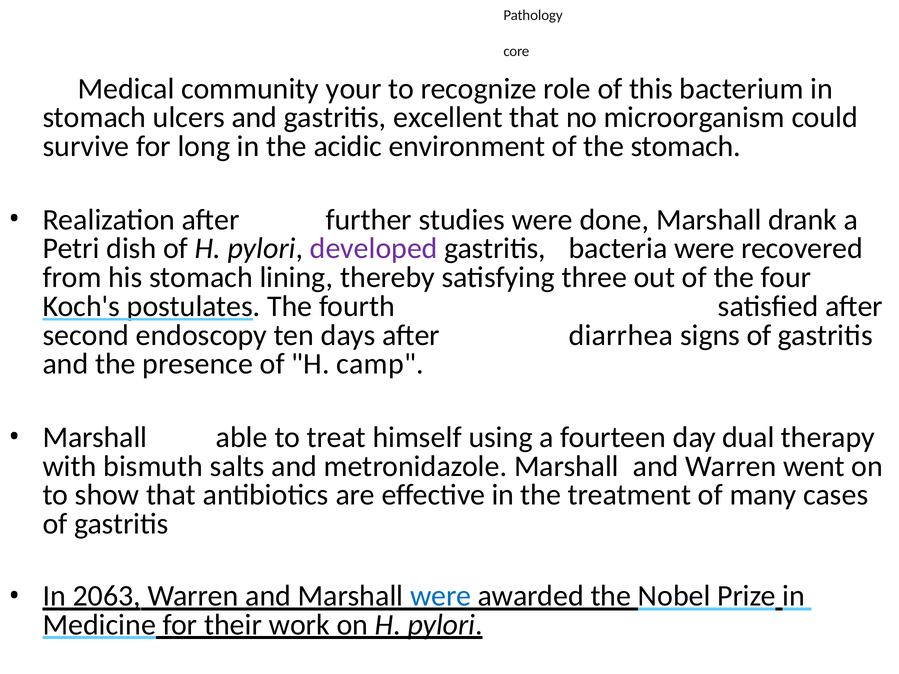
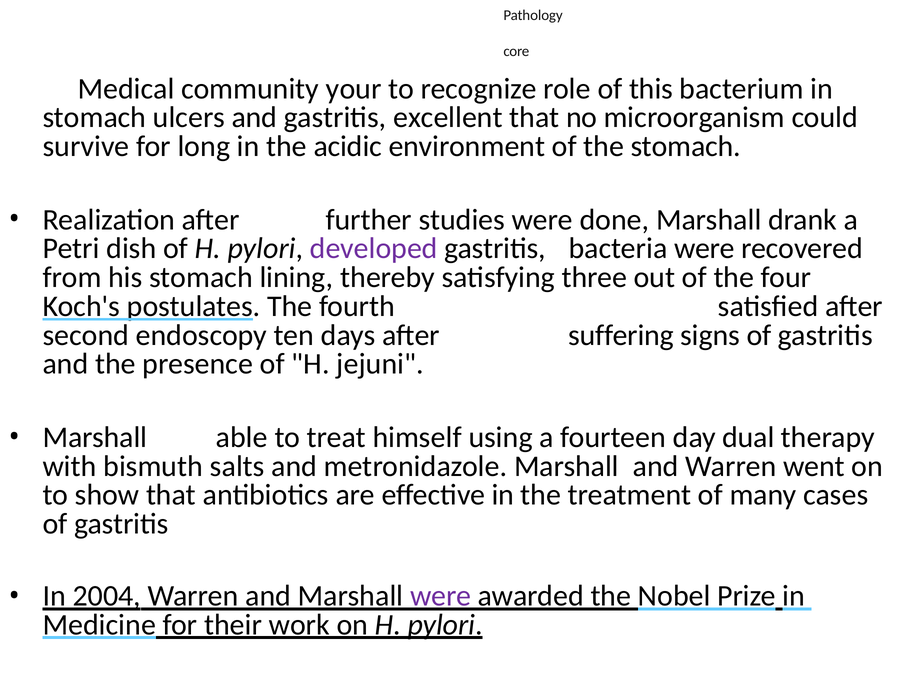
diarrhea: diarrhea -> suffering
camp: camp -> jejuni
2063: 2063 -> 2004
were at (441, 596) colour: blue -> purple
